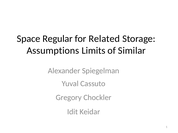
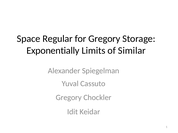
for Related: Related -> Gregory
Assumptions: Assumptions -> Exponentially
